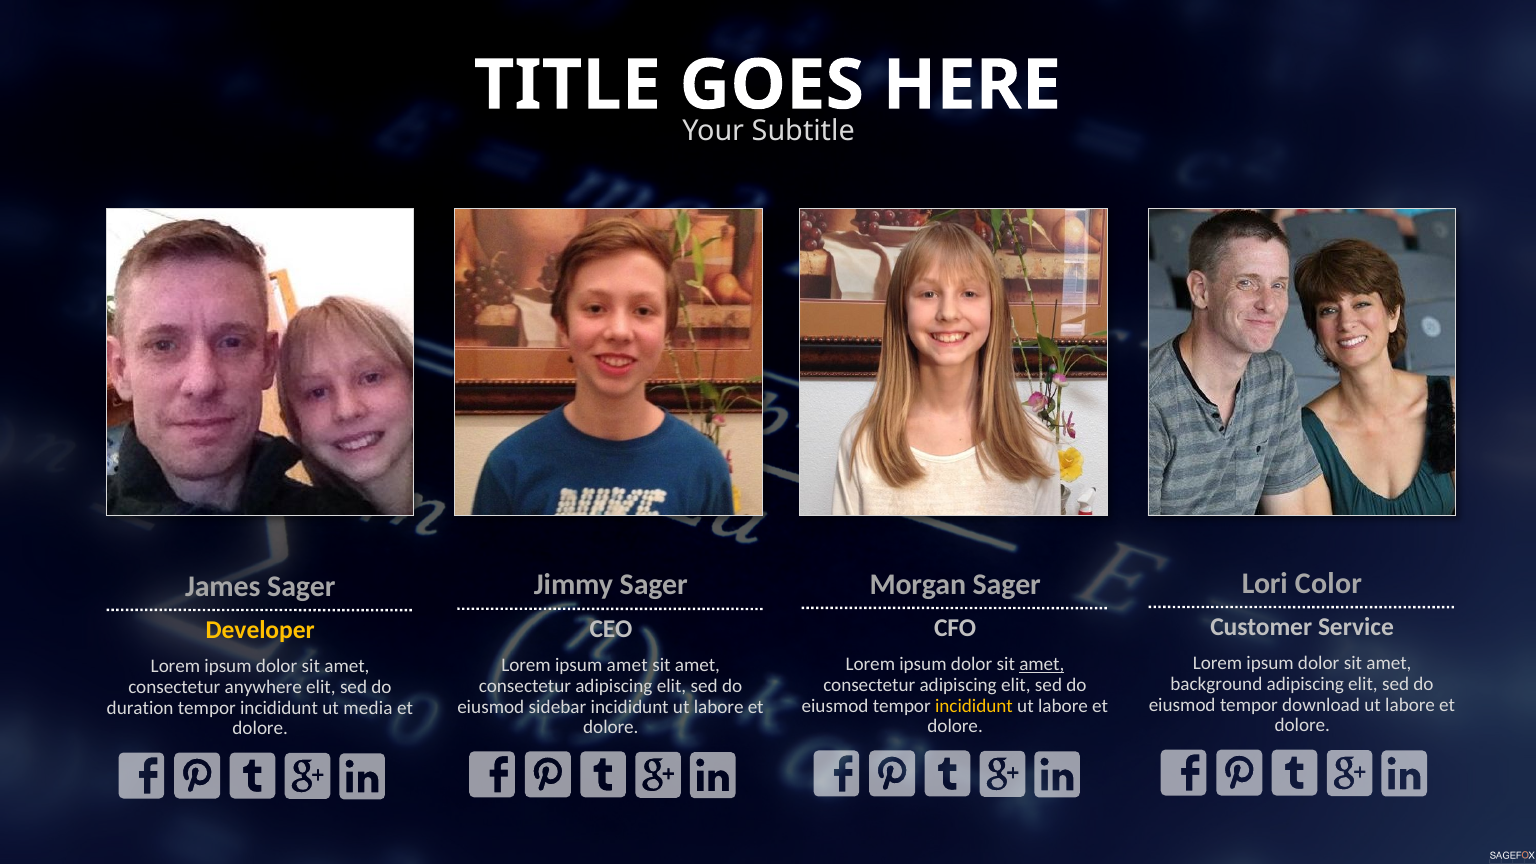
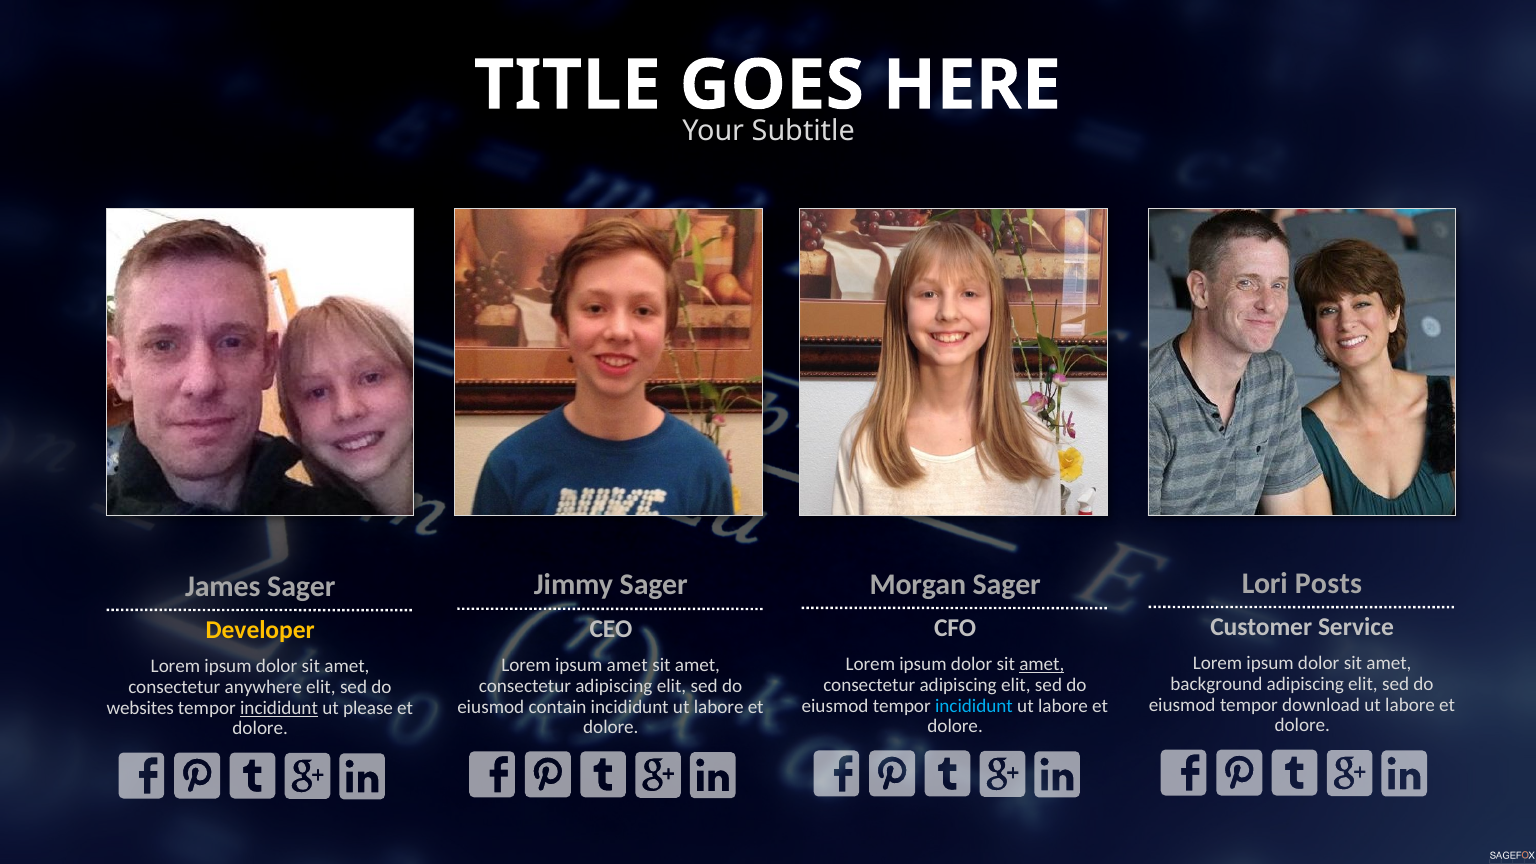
Color: Color -> Posts
incididunt at (974, 706) colour: yellow -> light blue
sidebar: sidebar -> contain
duration: duration -> websites
incididunt at (279, 708) underline: none -> present
media: media -> please
